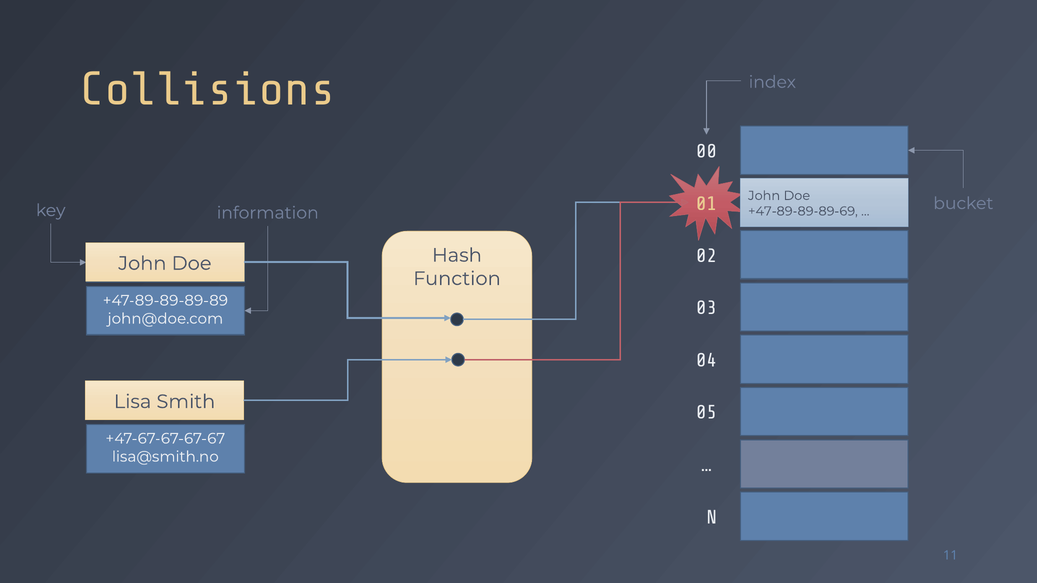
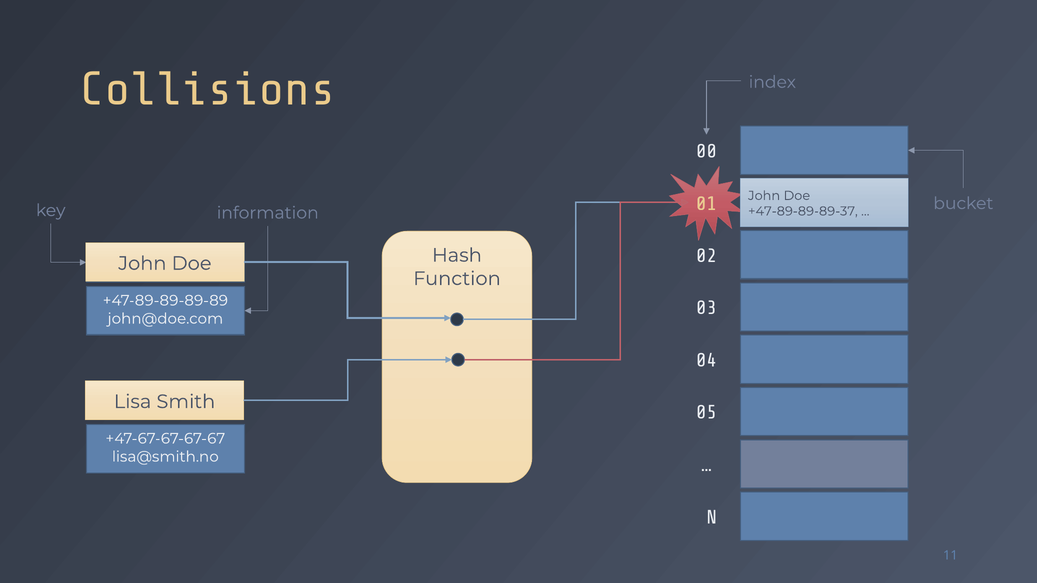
+47-89-89-89-69: +47-89-89-89-69 -> +47-89-89-89-37
